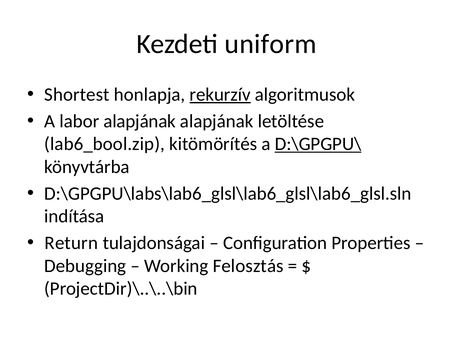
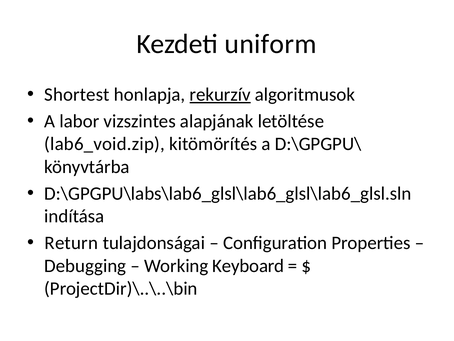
labor alapjának: alapjának -> vizszintes
lab6_bool.zip: lab6_bool.zip -> lab6_void.zip
D:\GPGPU\ underline: present -> none
Felosztás: Felosztás -> Keyboard
